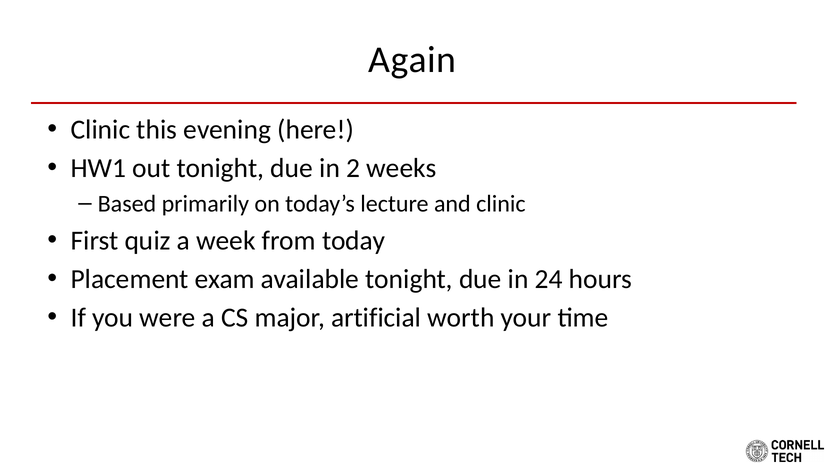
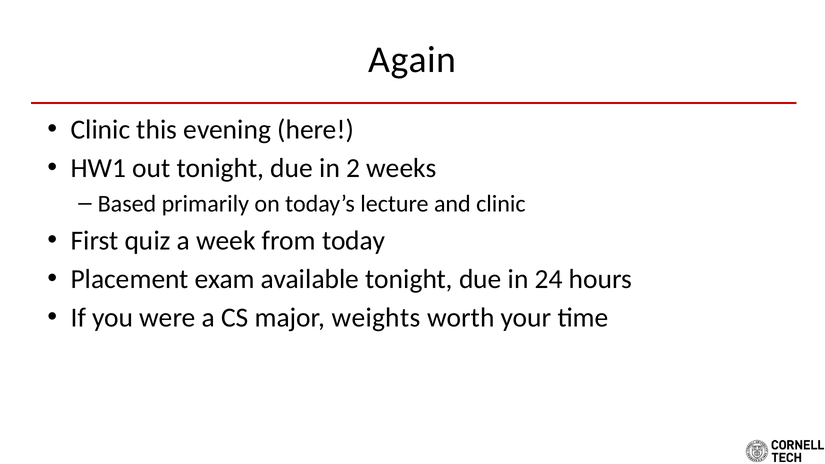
artificial: artificial -> weights
